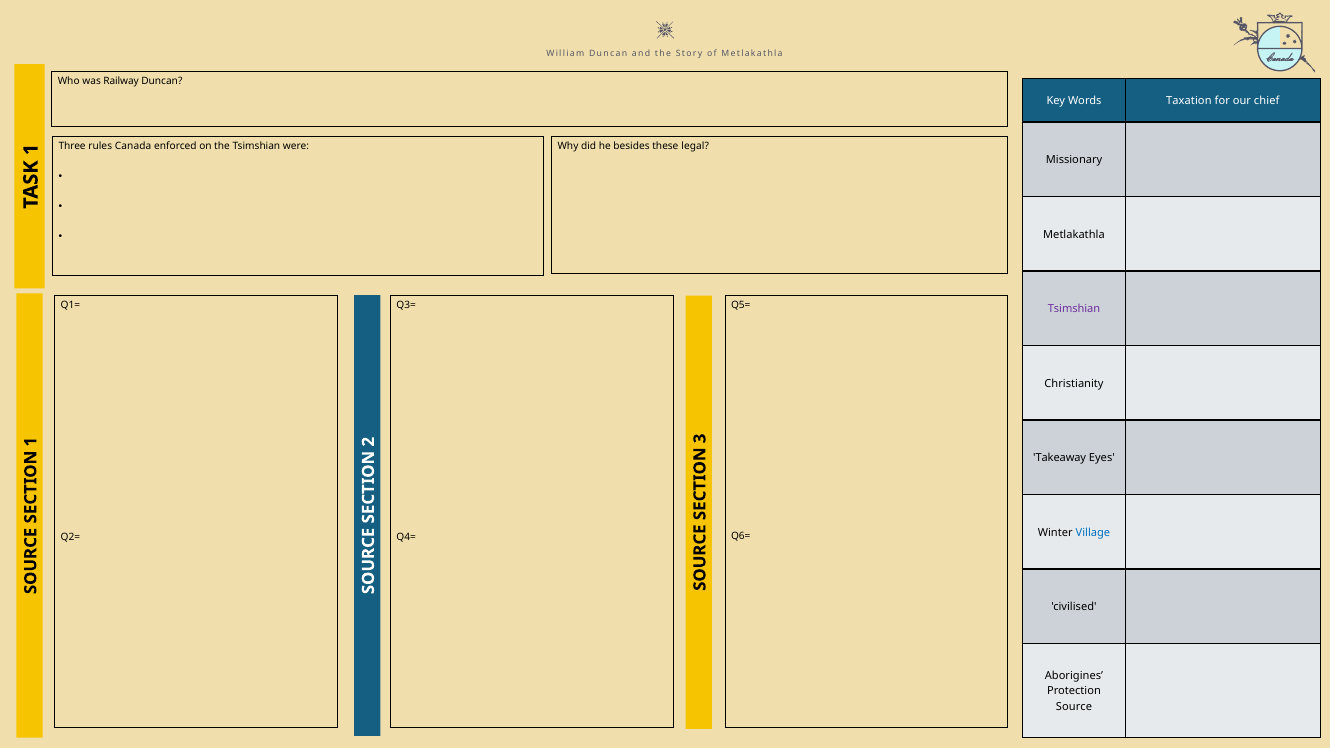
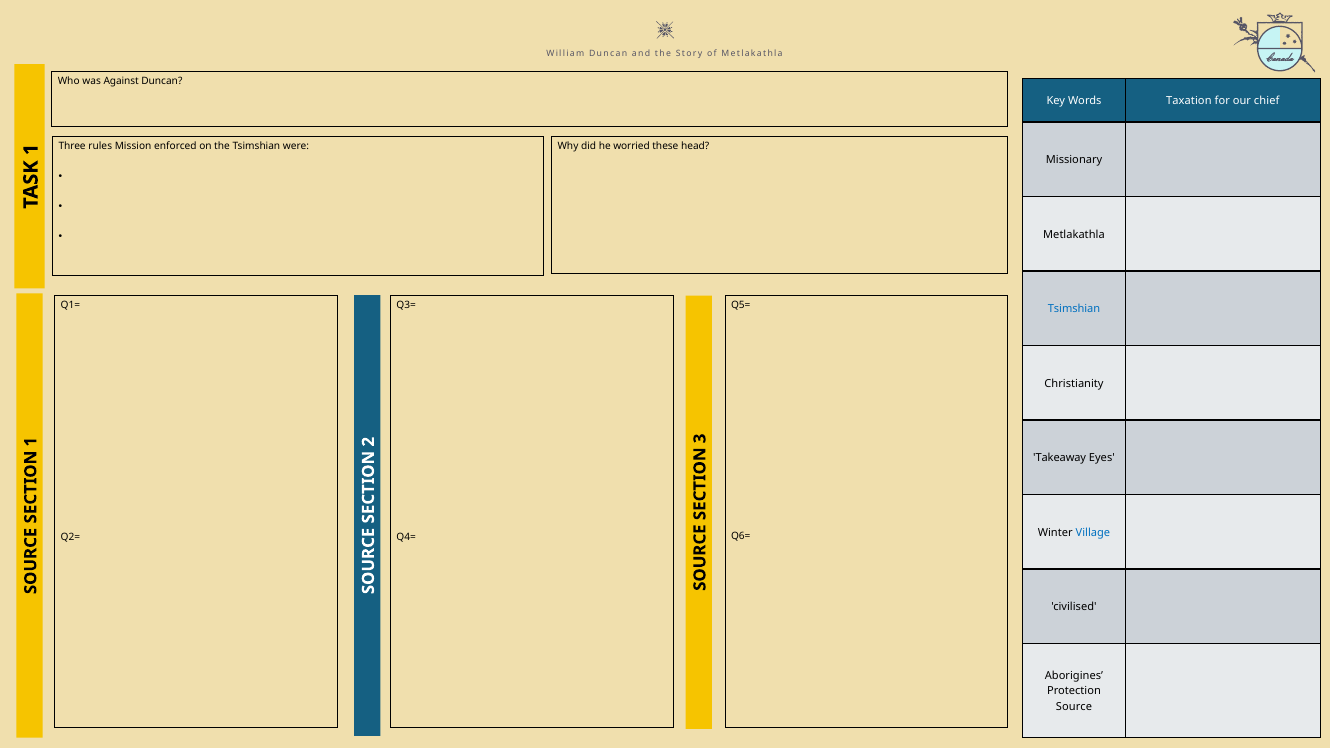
Railway: Railway -> Against
Canada: Canada -> Mission
besides: besides -> worried
legal: legal -> head
Tsimshian at (1074, 309) colour: purple -> blue
